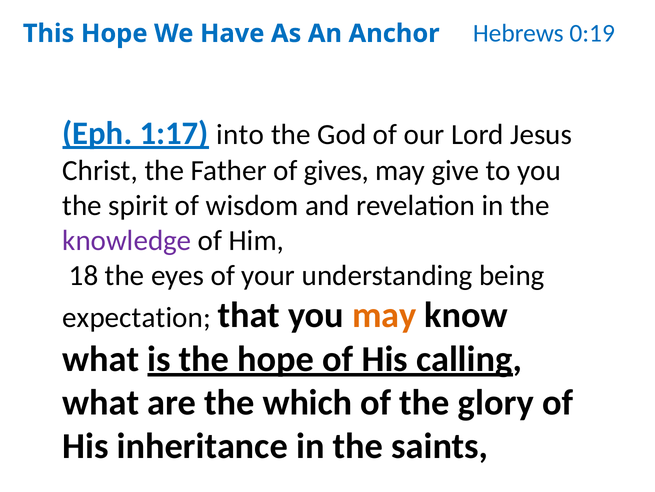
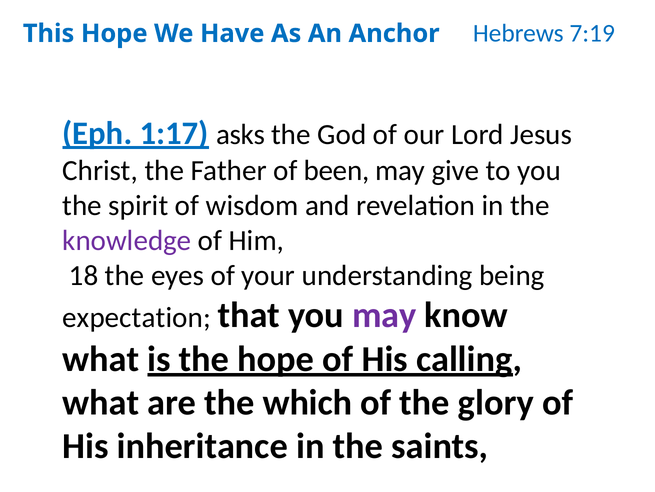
0:19: 0:19 -> 7:19
into: into -> asks
gives: gives -> been
may at (384, 315) colour: orange -> purple
